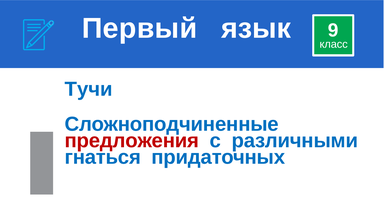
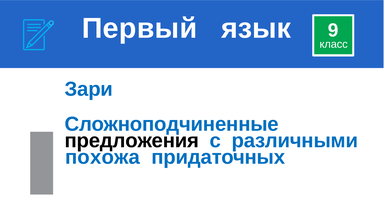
Тучи: Тучи -> Зари
предложения colour: red -> black
гнаться: гнаться -> похожа
